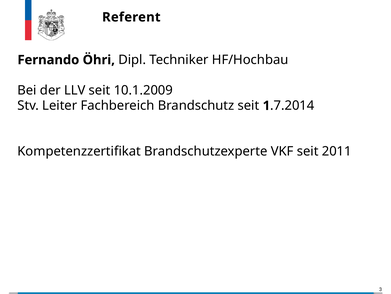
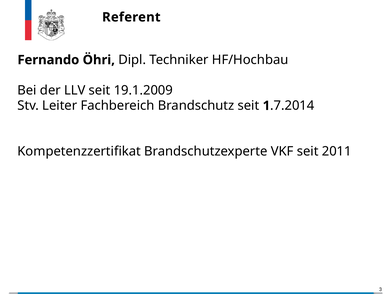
10.1.2009: 10.1.2009 -> 19.1.2009
